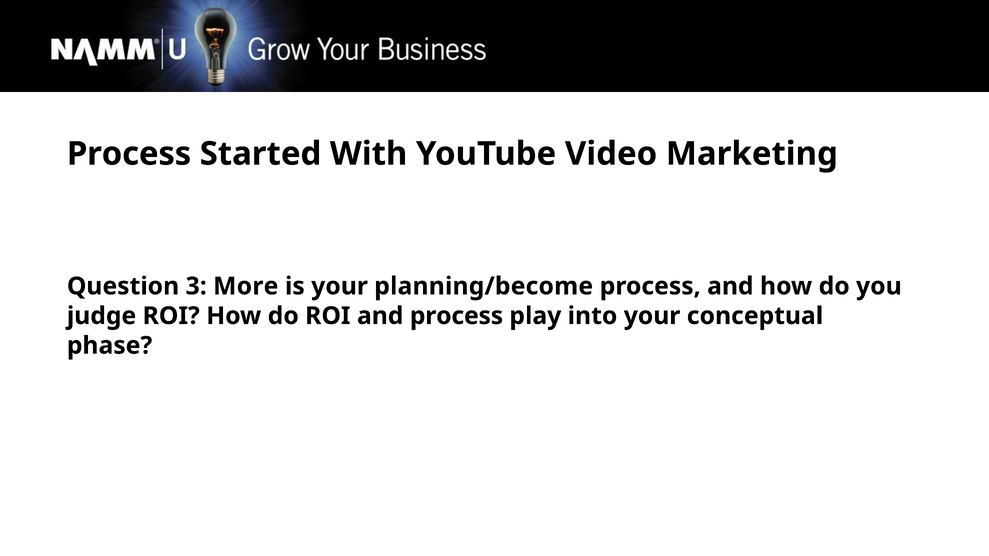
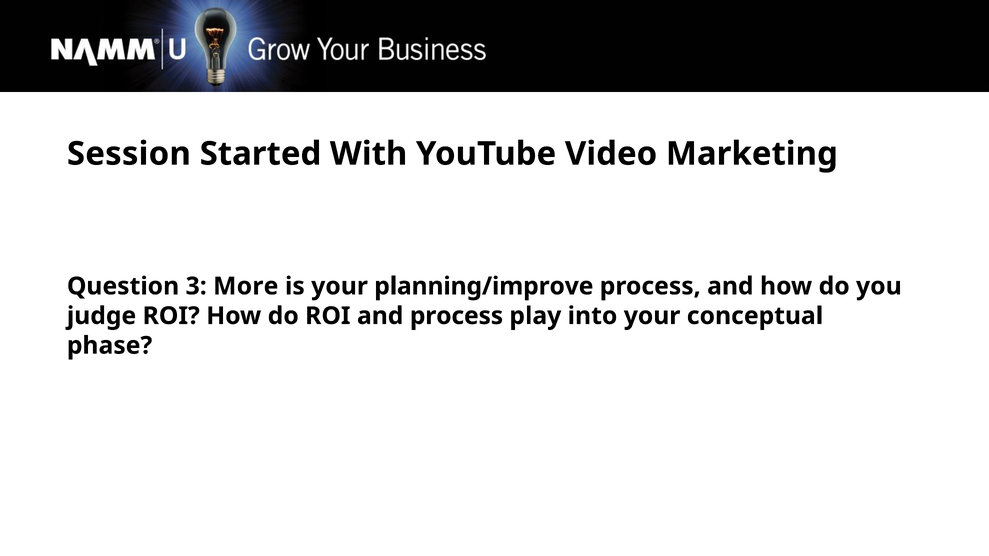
Process at (129, 154): Process -> Session
planning/become: planning/become -> planning/improve
